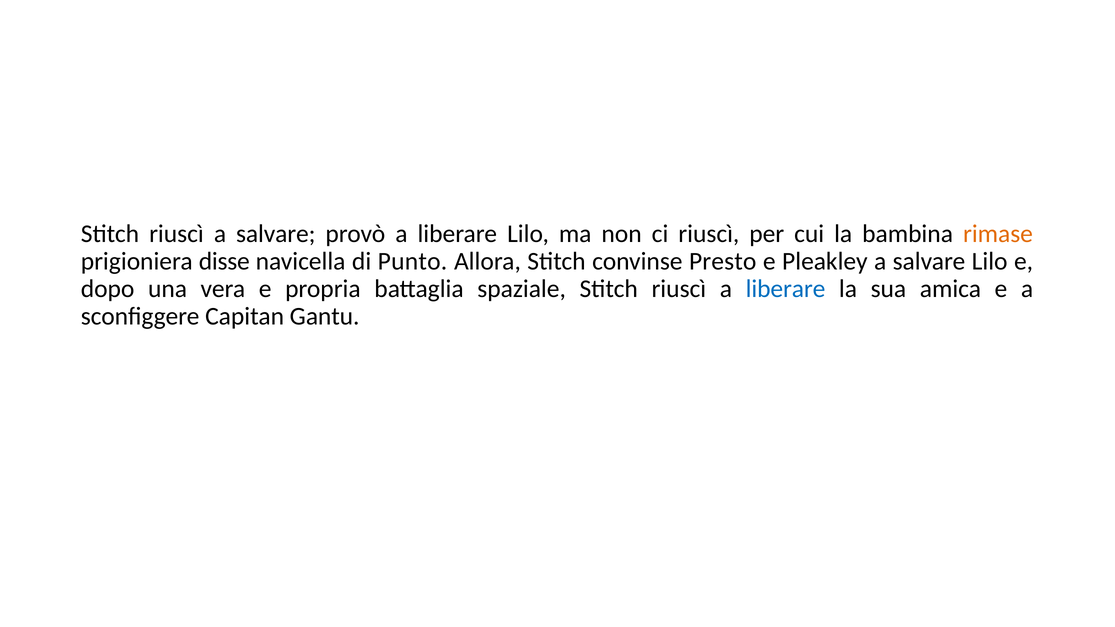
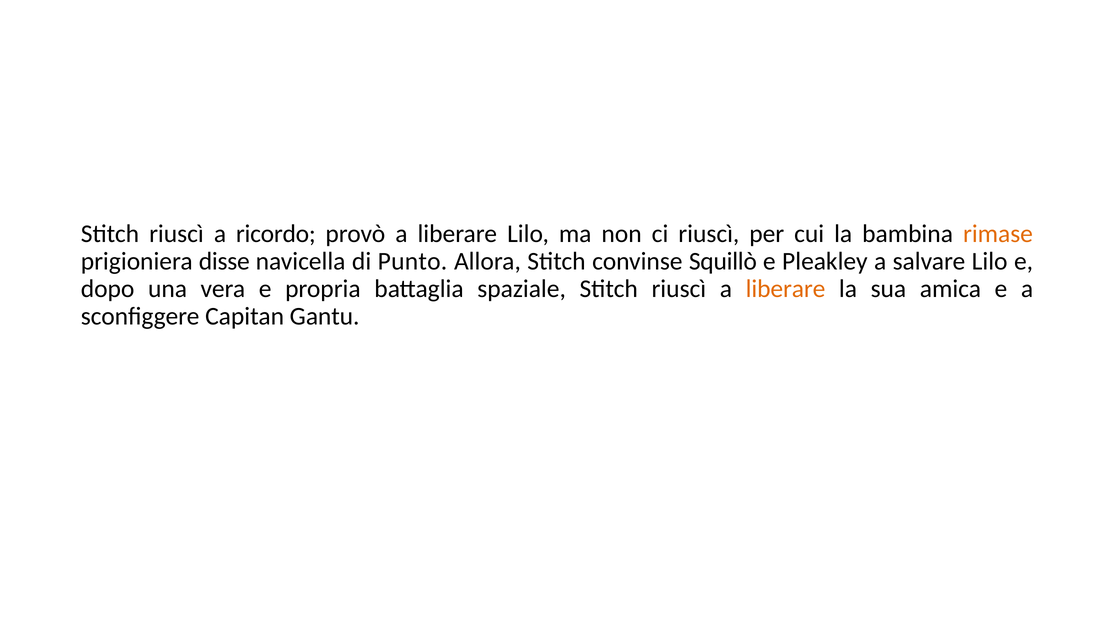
riuscì a salvare: salvare -> ricordo
Presto: Presto -> Squillò
liberare at (786, 289) colour: blue -> orange
